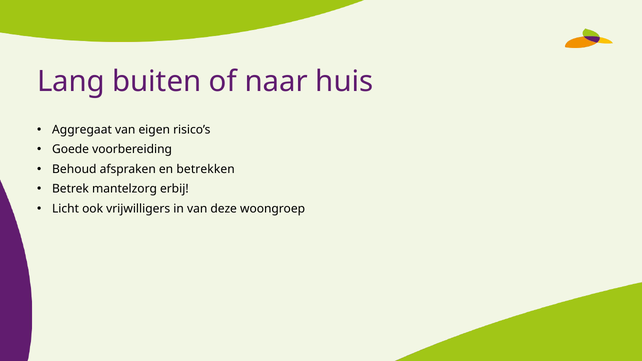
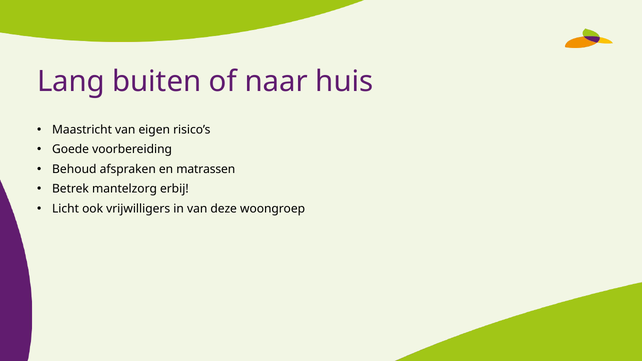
Aggregaat: Aggregaat -> Maastricht
betrekken: betrekken -> matrassen
